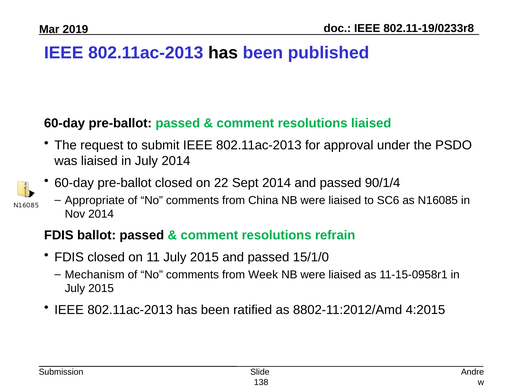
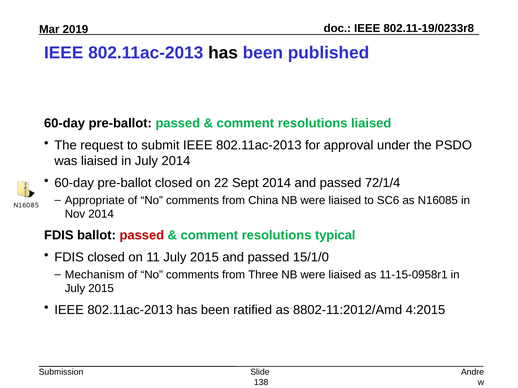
90/1/4: 90/1/4 -> 72/1/4
passed at (142, 236) colour: black -> red
refrain: refrain -> typical
Week: Week -> Three
